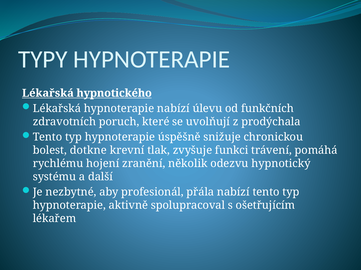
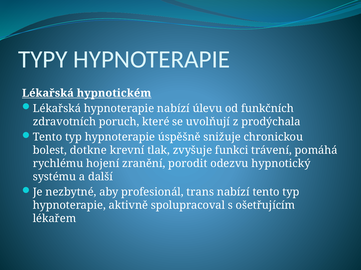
hypnotického: hypnotického -> hypnotickém
několik: několik -> porodit
přála: přála -> trans
